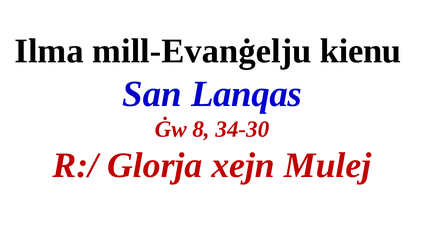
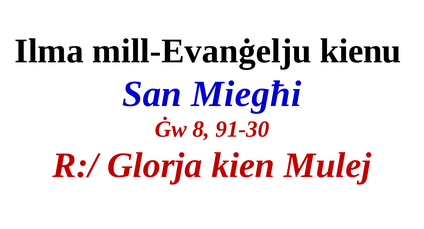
Lanqas: Lanqas -> Miegħi
34-30: 34-30 -> 91-30
xejn: xejn -> kien
